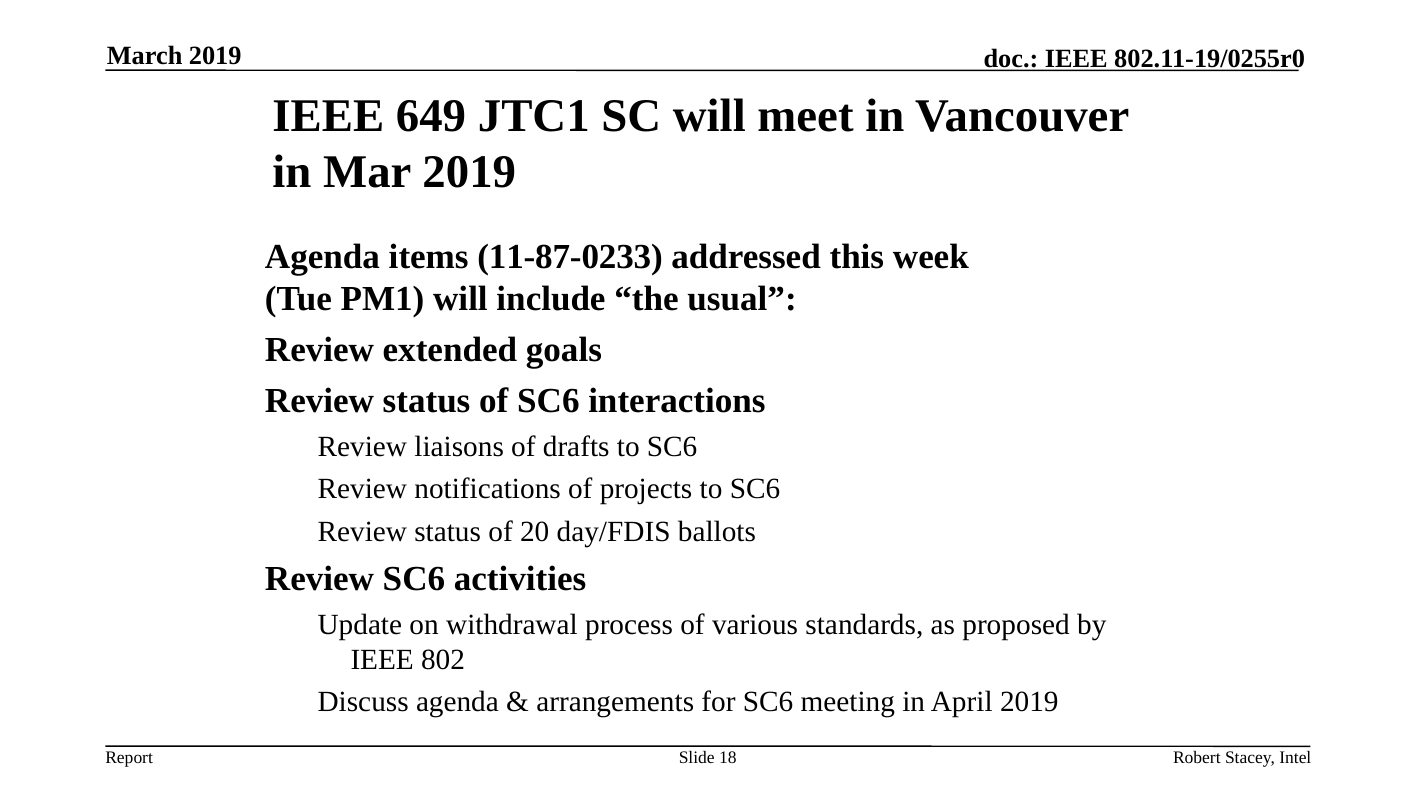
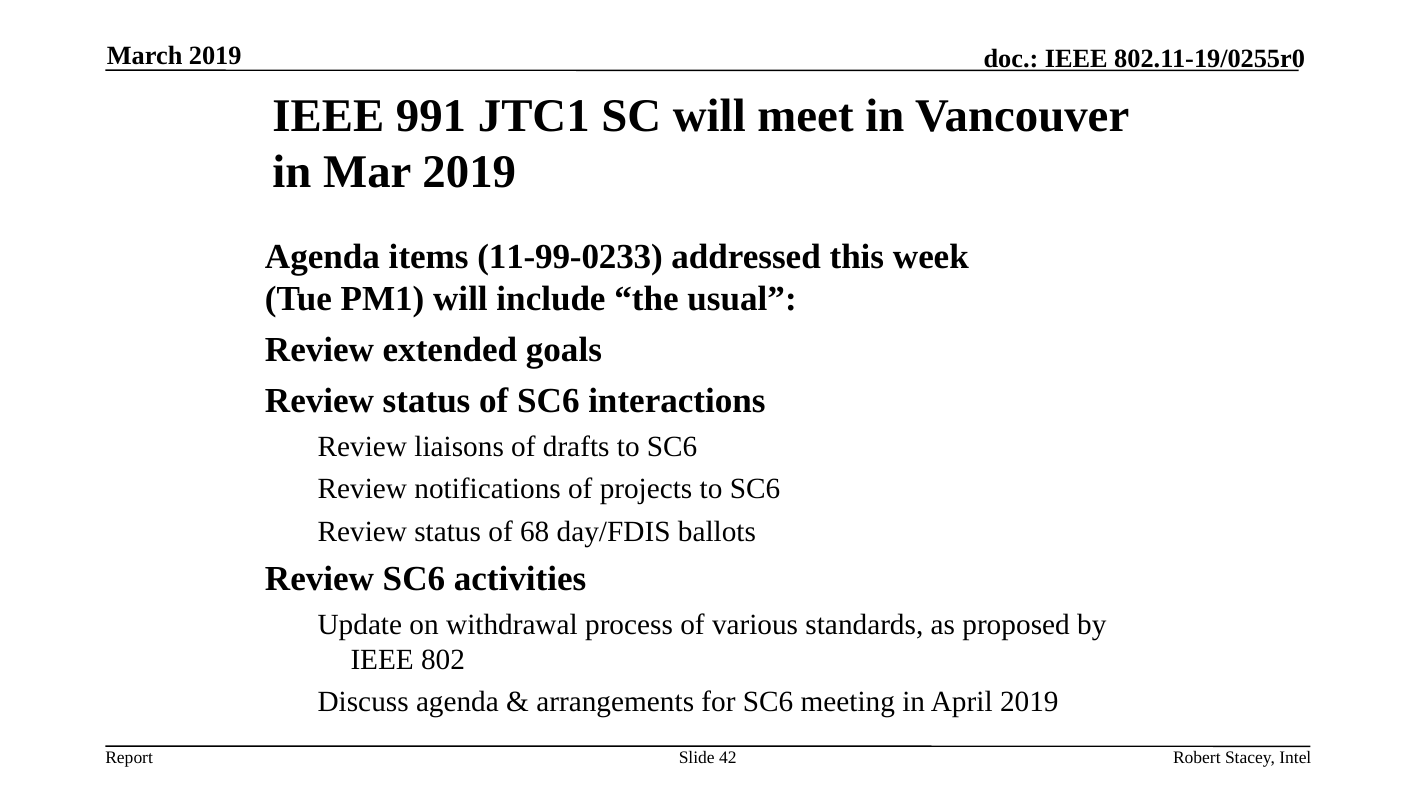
649: 649 -> 991
11-87-0233: 11-87-0233 -> 11-99-0233
20: 20 -> 68
18: 18 -> 42
